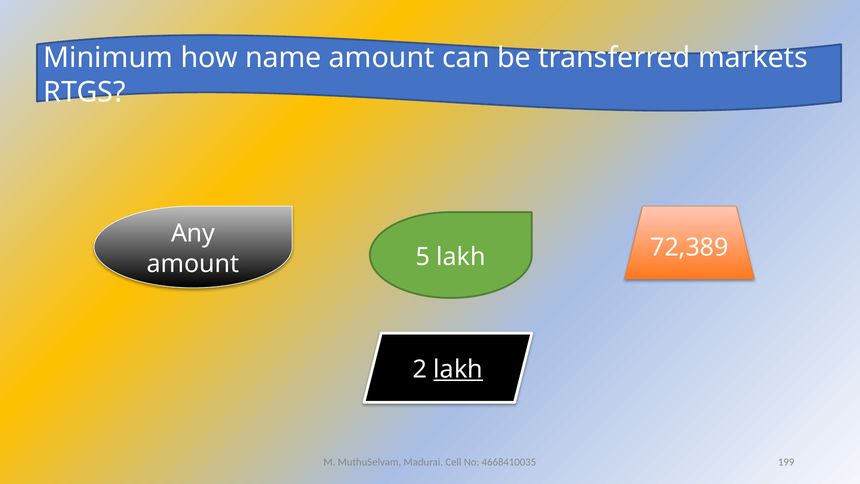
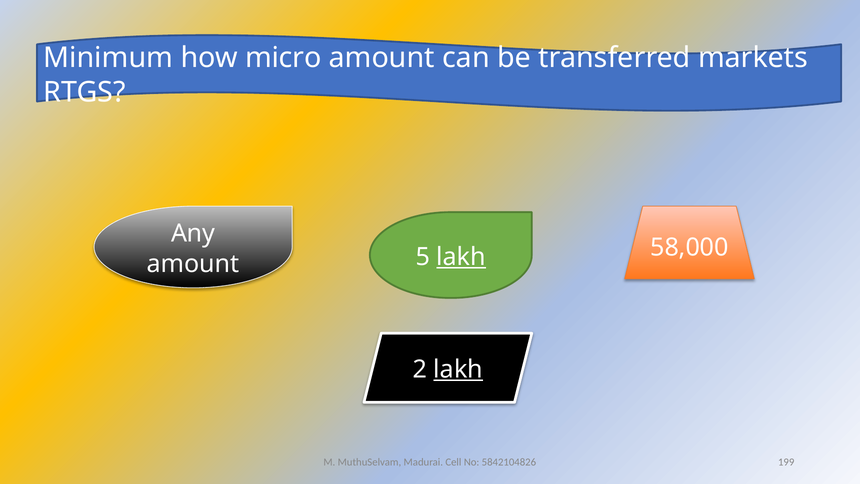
name: name -> micro
72,389: 72,389 -> 58,000
lakh at (461, 257) underline: none -> present
4668410035: 4668410035 -> 5842104826
